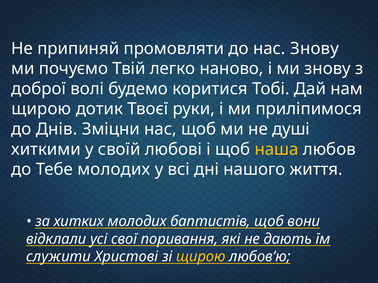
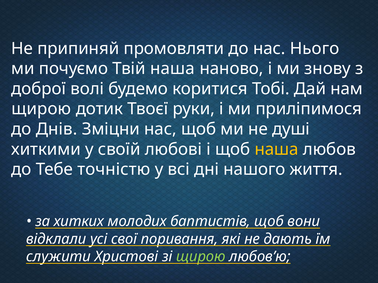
нас Знову: Знову -> Нього
Твій легко: легко -> наша
Тебе молодих: молодих -> точністю
щирою at (201, 257) colour: yellow -> light green
